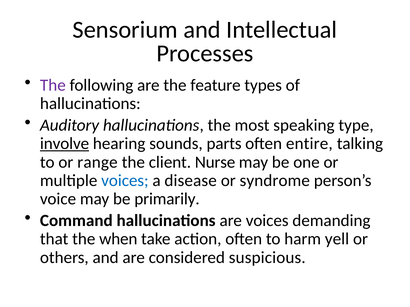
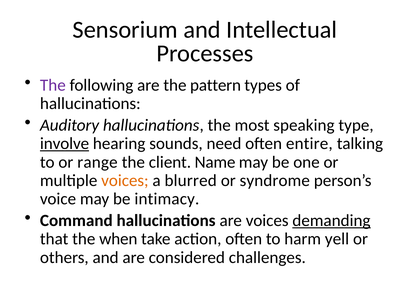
feature: feature -> pattern
parts: parts -> need
Nurse: Nurse -> Name
voices at (125, 181) colour: blue -> orange
disease: disease -> blurred
primarily: primarily -> intimacy
demanding underline: none -> present
suspicious: suspicious -> challenges
